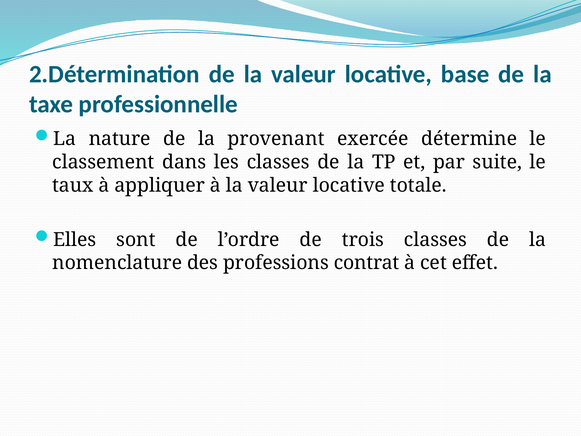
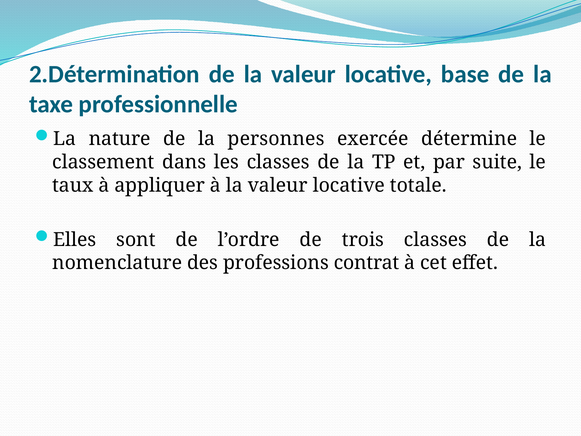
provenant: provenant -> personnes
